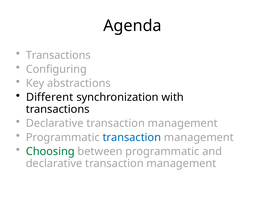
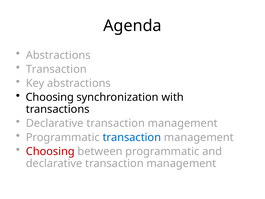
Transactions at (58, 55): Transactions -> Abstractions
Configuring at (56, 69): Configuring -> Transaction
Different at (50, 97): Different -> Choosing
Choosing at (50, 151) colour: green -> red
